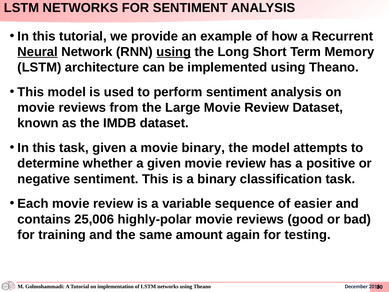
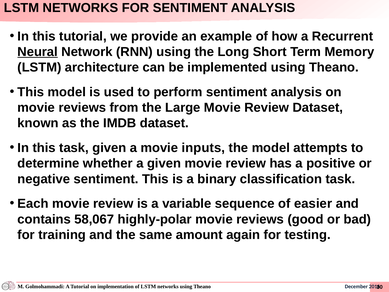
using at (174, 52) underline: present -> none
movie binary: binary -> inputs
25,006: 25,006 -> 58,067
